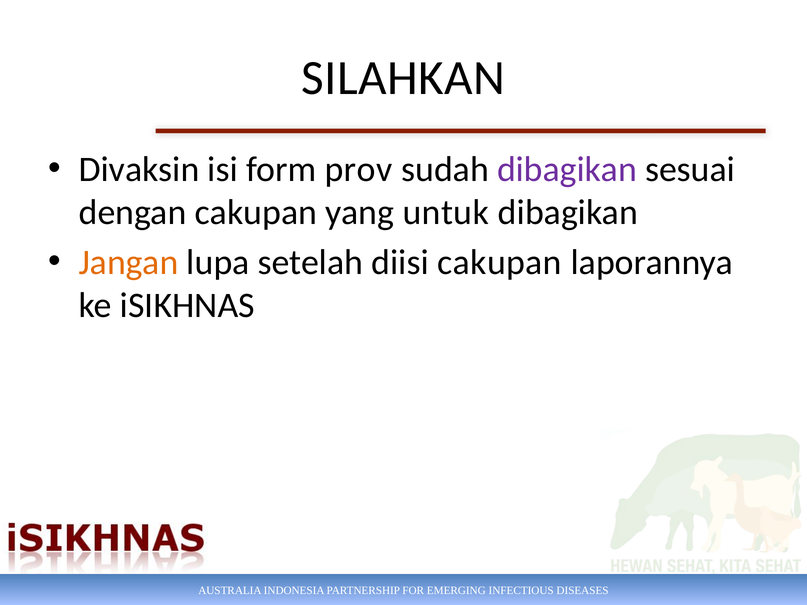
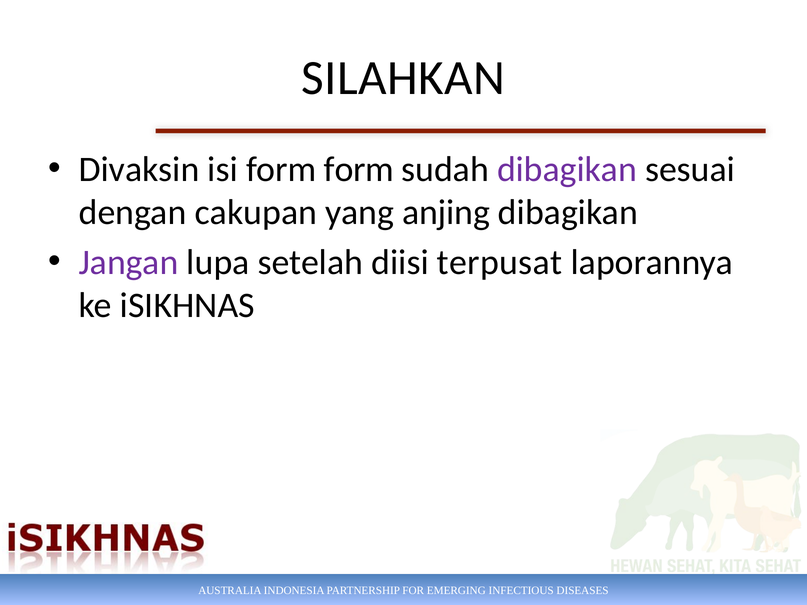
form prov: prov -> form
untuk: untuk -> anjing
Jangan colour: orange -> purple
diisi cakupan: cakupan -> terpusat
